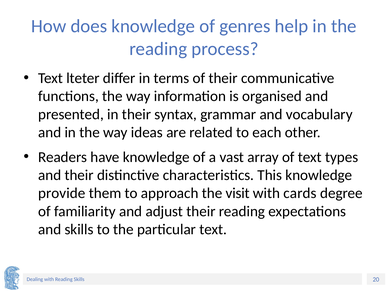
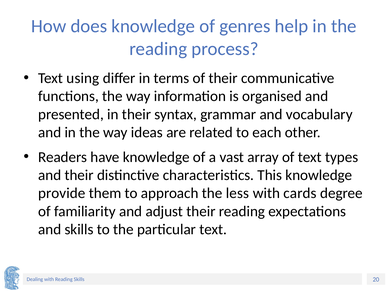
lteter: lteter -> using
visit: visit -> less
